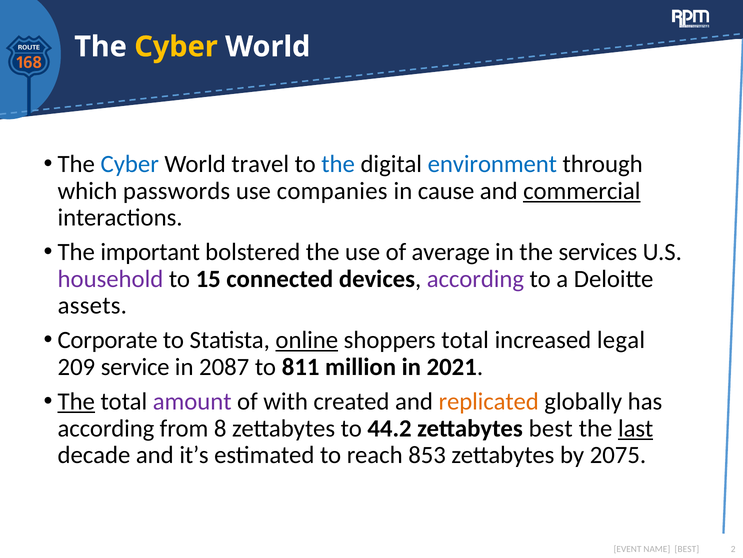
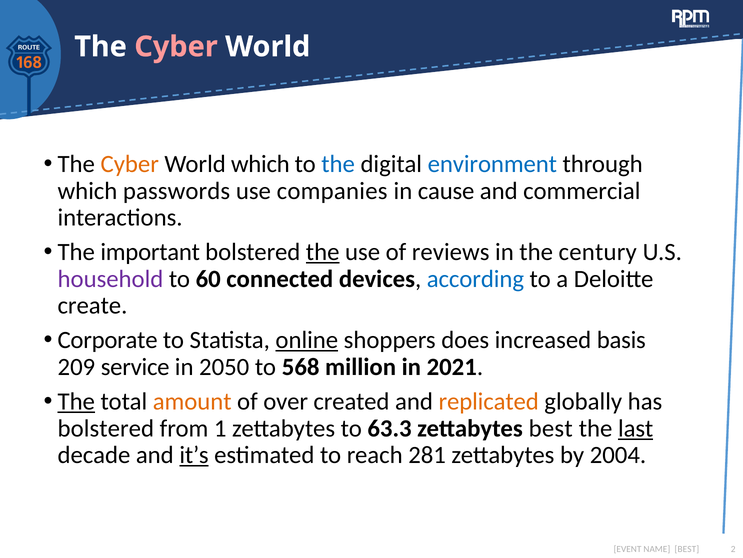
Cyber at (176, 47) colour: yellow -> pink
Cyber at (130, 164) colour: blue -> orange
World travel: travel -> which
commercial underline: present -> none
the at (323, 252) underline: none -> present
average: average -> reviews
services: services -> century
15: 15 -> 60
according at (475, 279) colour: purple -> blue
assets: assets -> create
shoppers total: total -> does
legal: legal -> basis
2087: 2087 -> 2050
811: 811 -> 568
amount colour: purple -> orange
with: with -> over
according at (106, 428): according -> bolstered
8: 8 -> 1
44.2: 44.2 -> 63.3
it’s underline: none -> present
853: 853 -> 281
2075: 2075 -> 2004
